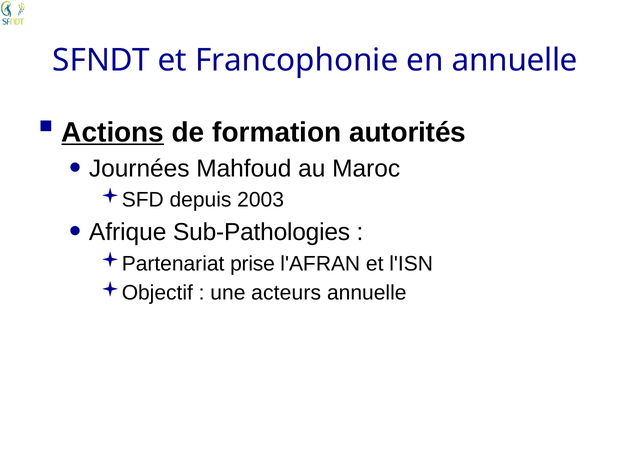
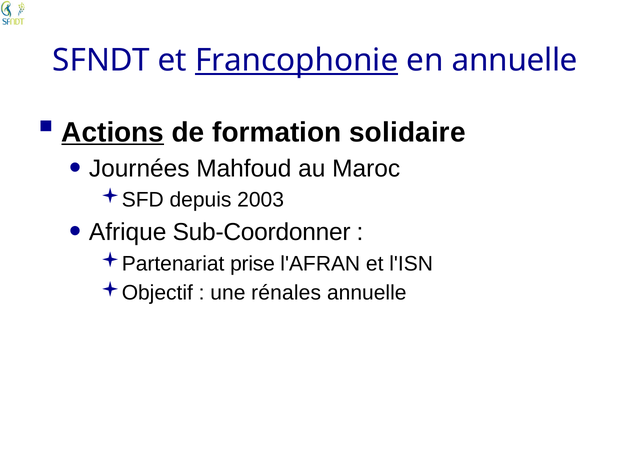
Francophonie underline: none -> present
autorités: autorités -> solidaire
Sub-Pathologies: Sub-Pathologies -> Sub-Coordonner
acteurs: acteurs -> rénales
